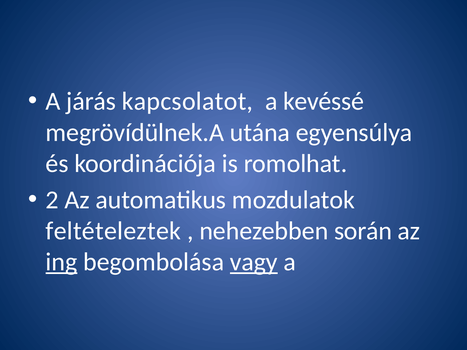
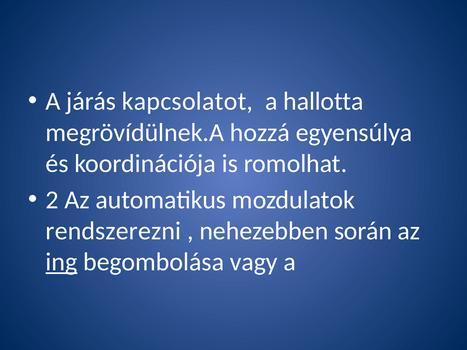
kevéssé: kevéssé -> hallotta
utána: utána -> hozzá
feltételeztek: feltételeztek -> rendszerezni
vagy underline: present -> none
